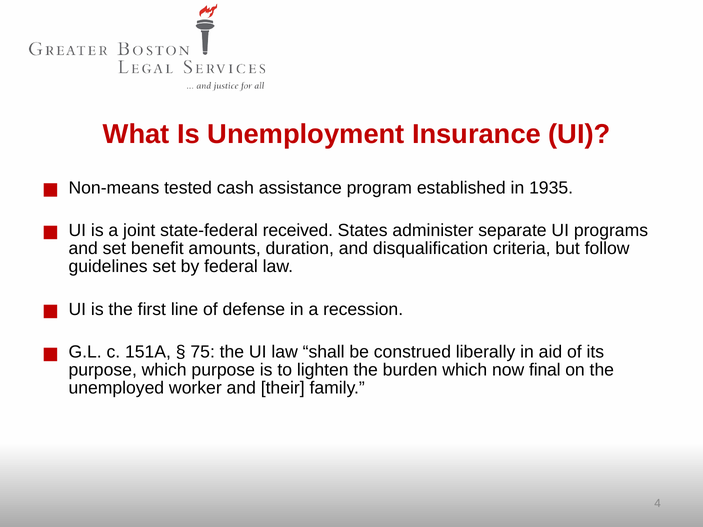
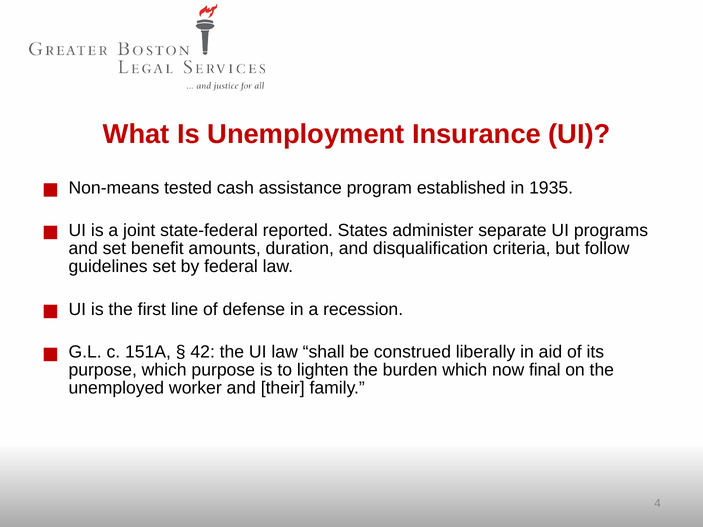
received: received -> reported
75: 75 -> 42
